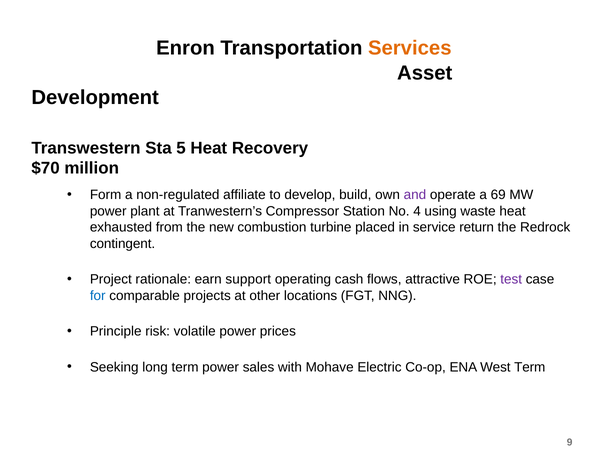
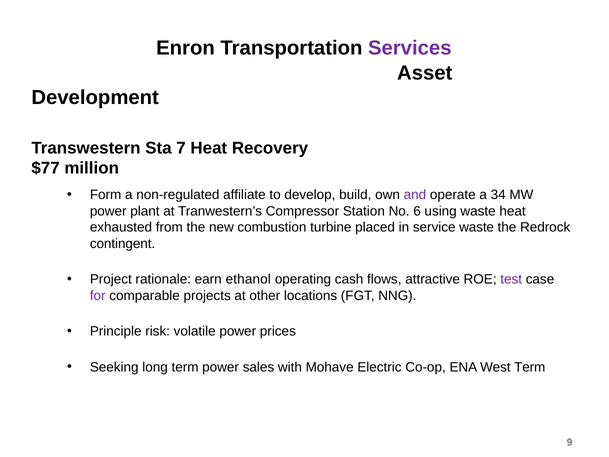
Services colour: orange -> purple
5: 5 -> 7
$70: $70 -> $77
69: 69 -> 34
4: 4 -> 6
service return: return -> waste
support: support -> ethanol
for colour: blue -> purple
